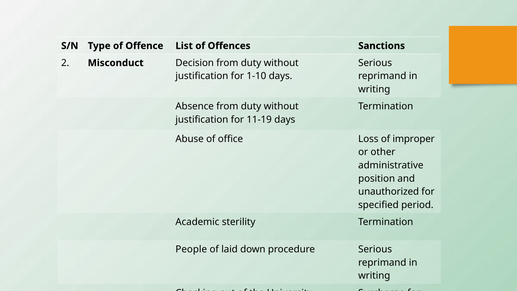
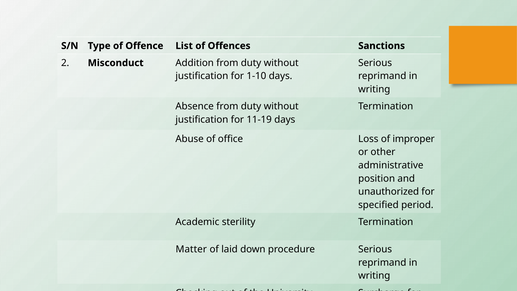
Decision: Decision -> Addition
People: People -> Matter
